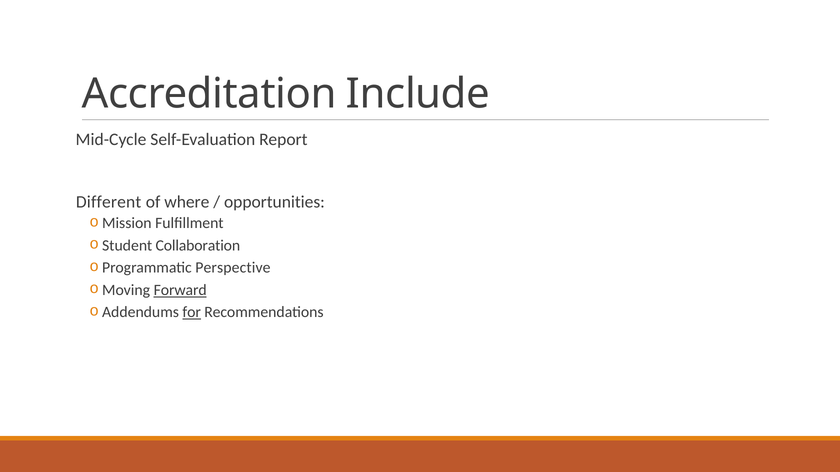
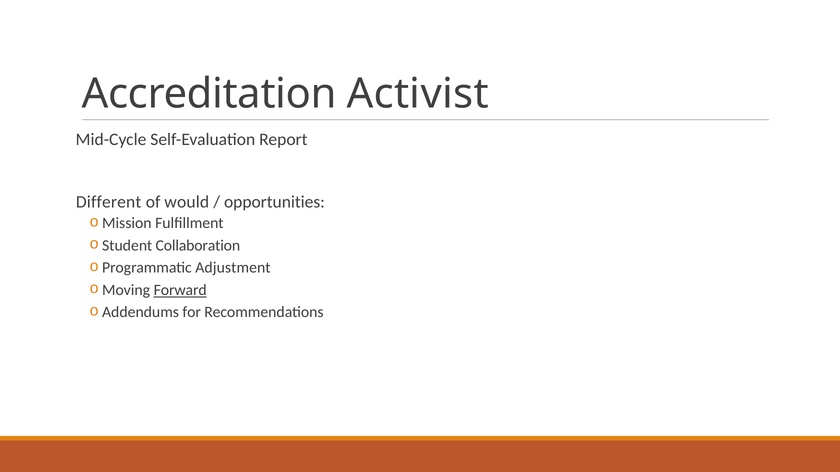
Include: Include -> Activist
where: where -> would
Perspective: Perspective -> Adjustment
for underline: present -> none
